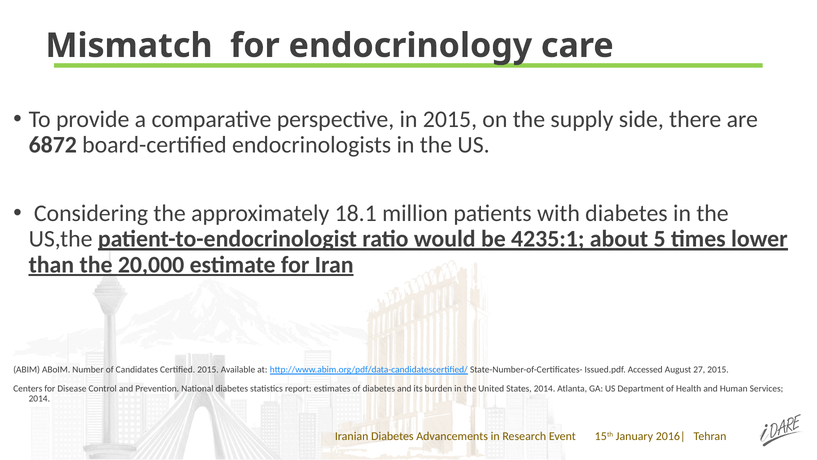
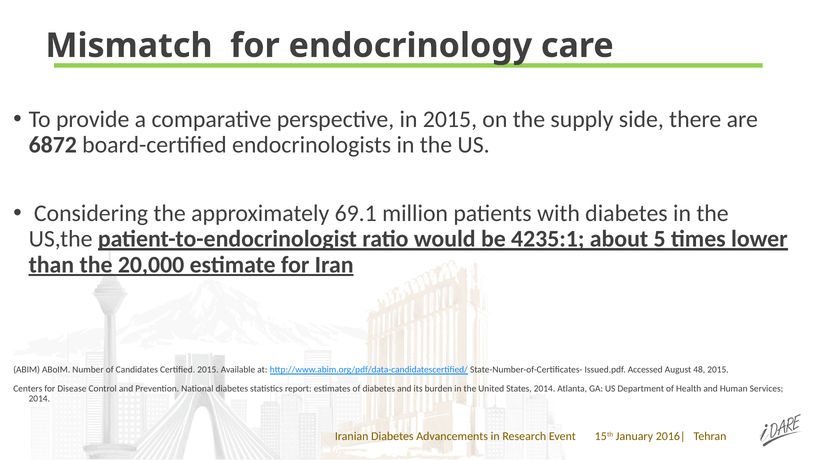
18.1: 18.1 -> 69.1
27: 27 -> 48
